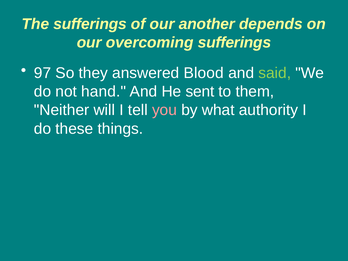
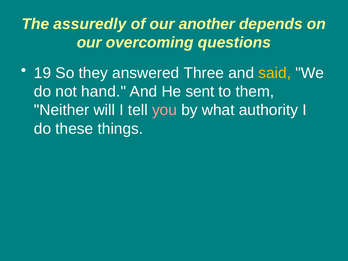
The sufferings: sufferings -> assuredly
overcoming sufferings: sufferings -> questions
97: 97 -> 19
Blood: Blood -> Three
said colour: light green -> yellow
